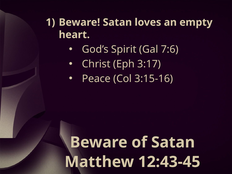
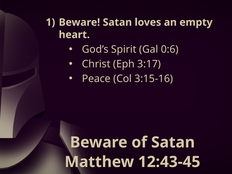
7:6: 7:6 -> 0:6
